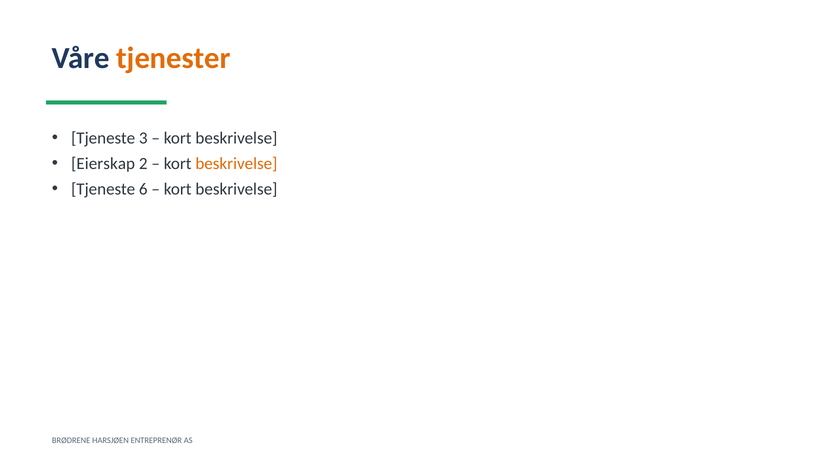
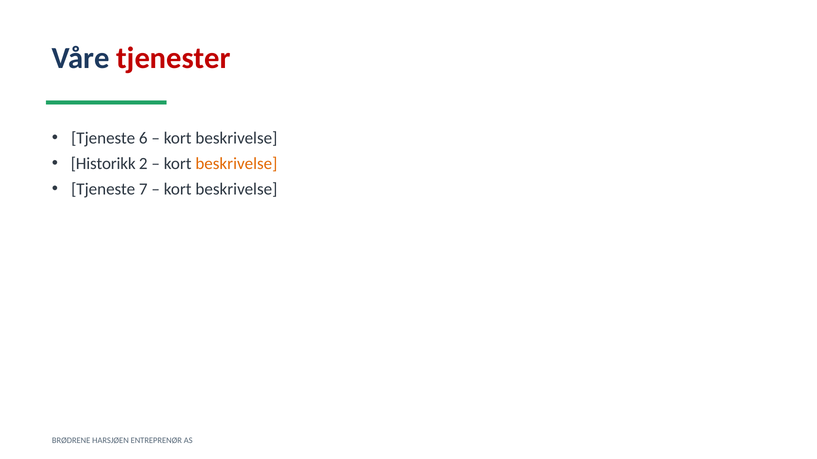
tjenester colour: orange -> red
3: 3 -> 6
Eierskap: Eierskap -> Historikk
6: 6 -> 7
